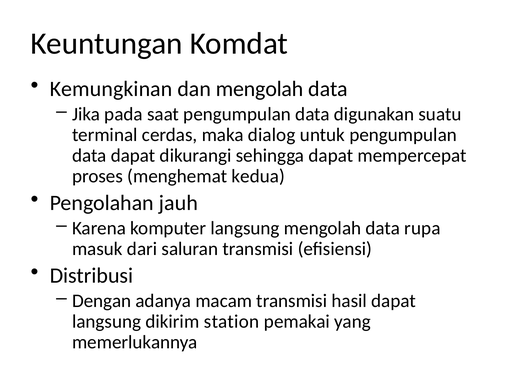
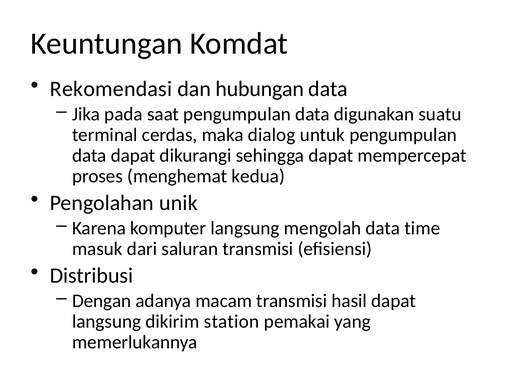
Kemungkinan: Kemungkinan -> Rekomendasi
dan mengolah: mengolah -> hubungan
jauh: jauh -> unik
rupa: rupa -> time
